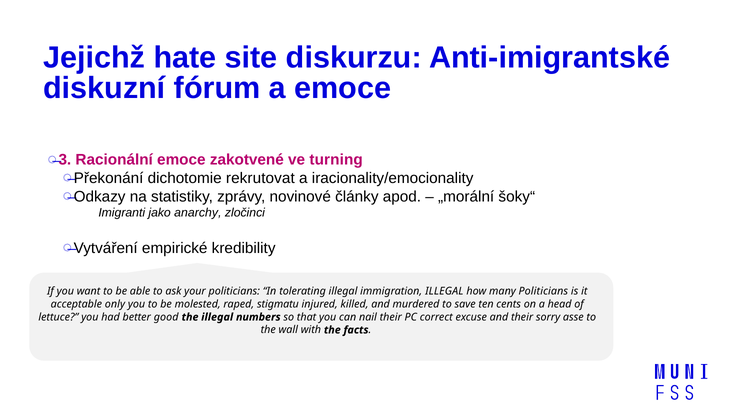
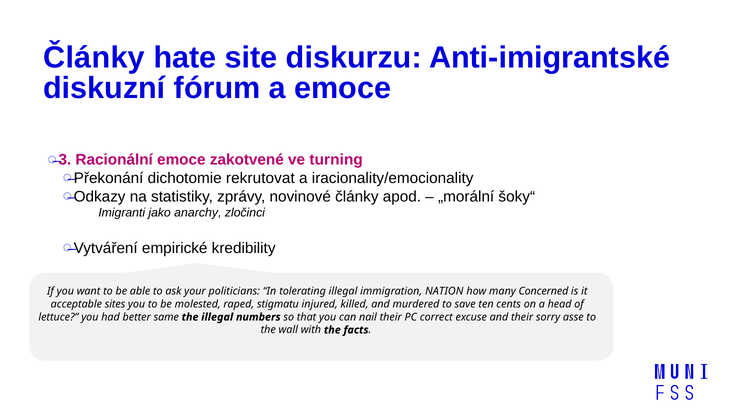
Jejichž at (94, 58): Jejichž -> Články
immigration ILLEGAL: ILLEGAL -> NATION
many Politicians: Politicians -> Concerned
only: only -> sites
good: good -> same
